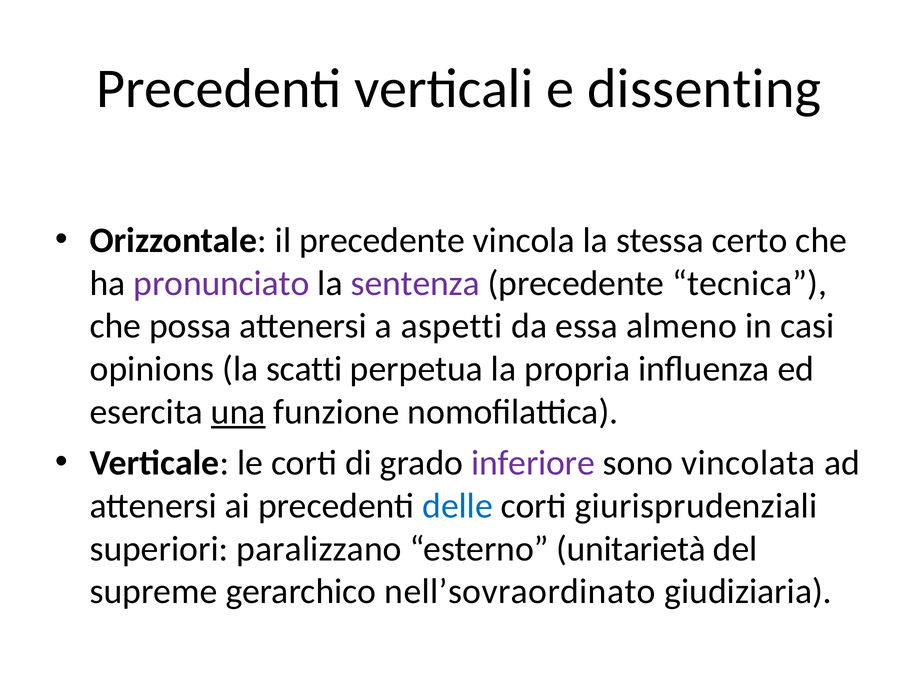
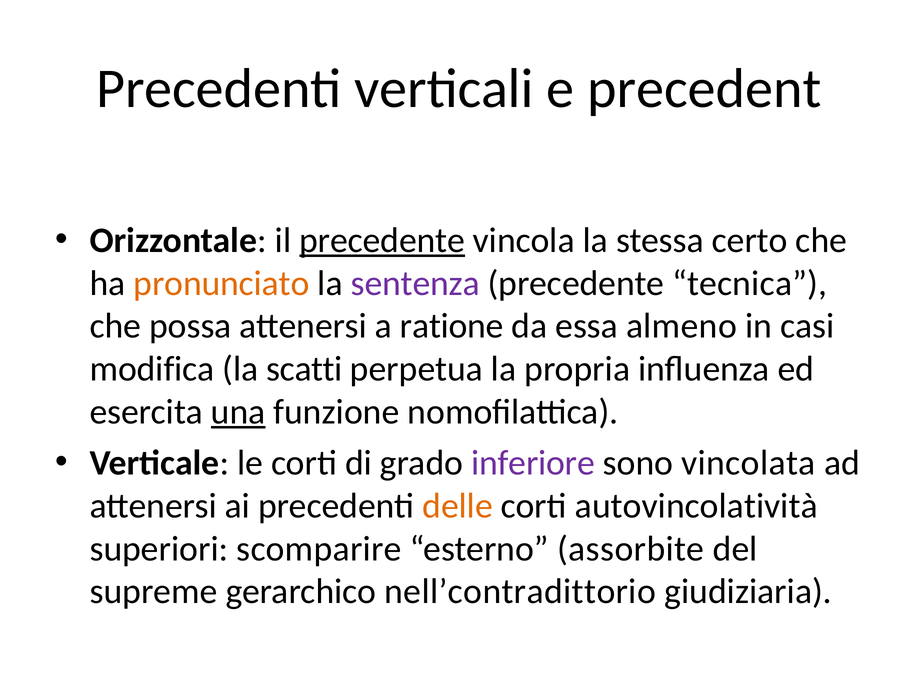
dissenting: dissenting -> precedent
precedente at (382, 240) underline: none -> present
pronunciato colour: purple -> orange
aspetti: aspetti -> ratione
opinions: opinions -> modifica
delle colour: blue -> orange
giurisprudenziali: giurisprudenziali -> autovincolatività
paralizzano: paralizzano -> scomparire
unitarietà: unitarietà -> assorbite
nell’sovraordinato: nell’sovraordinato -> nell’contradittorio
